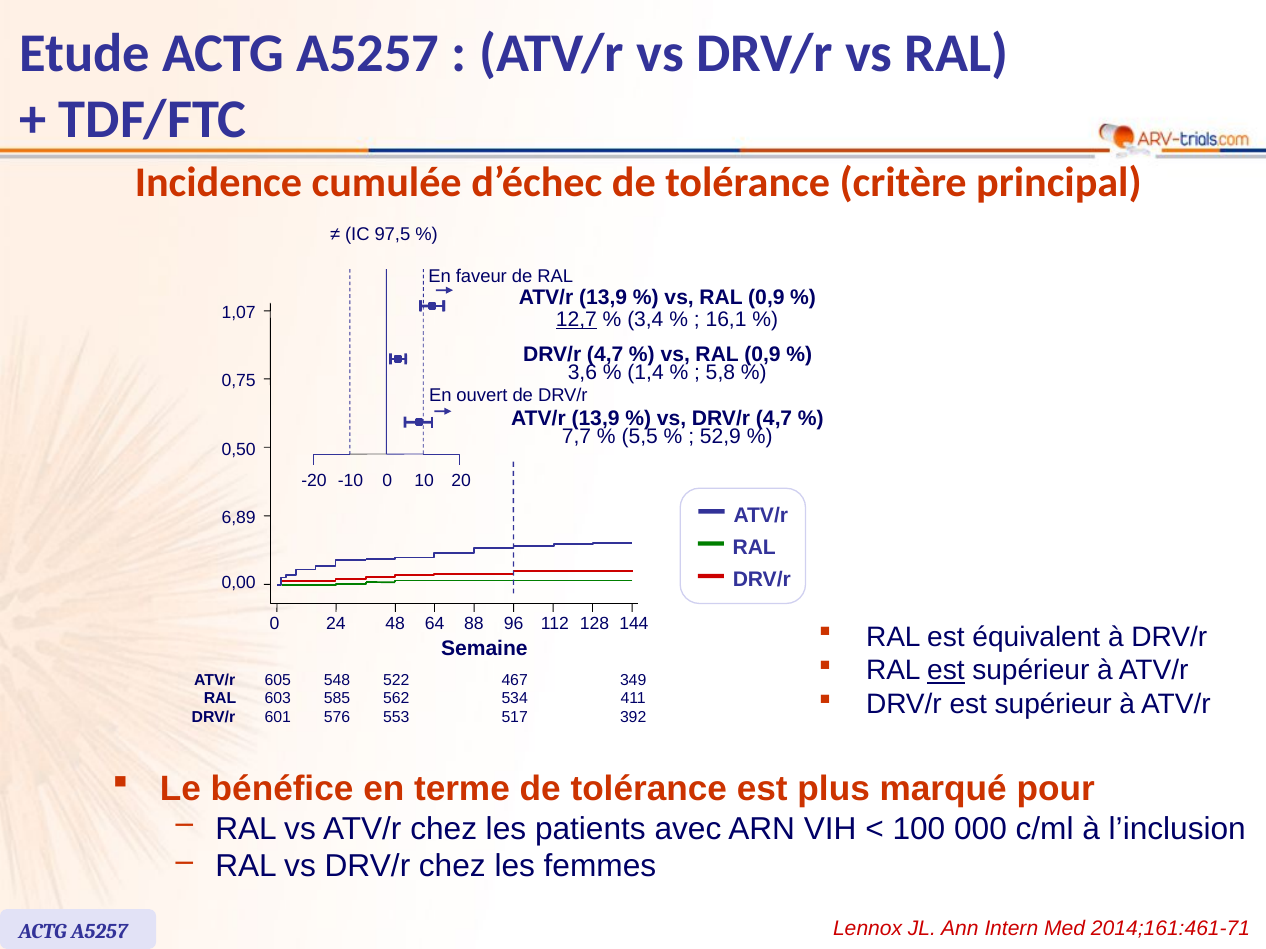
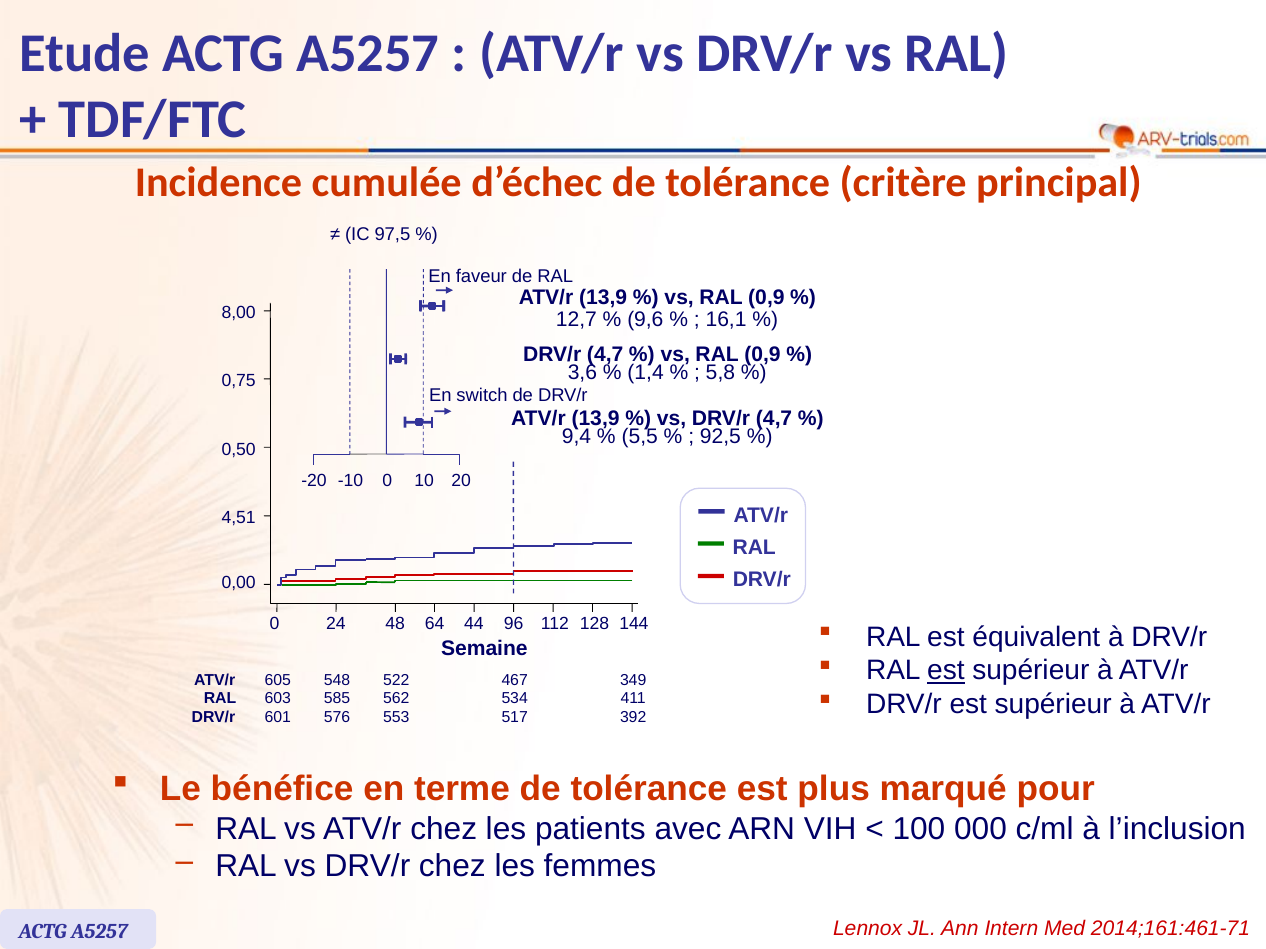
1,07: 1,07 -> 8,00
12,7 underline: present -> none
3,4: 3,4 -> 9,6
ouvert: ouvert -> switch
7,7: 7,7 -> 9,4
52,9: 52,9 -> 92,5
6,89: 6,89 -> 4,51
88: 88 -> 44
